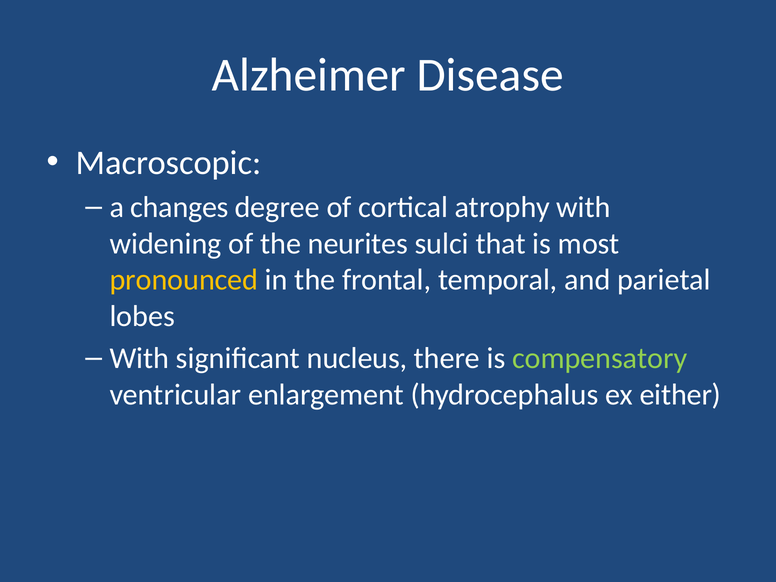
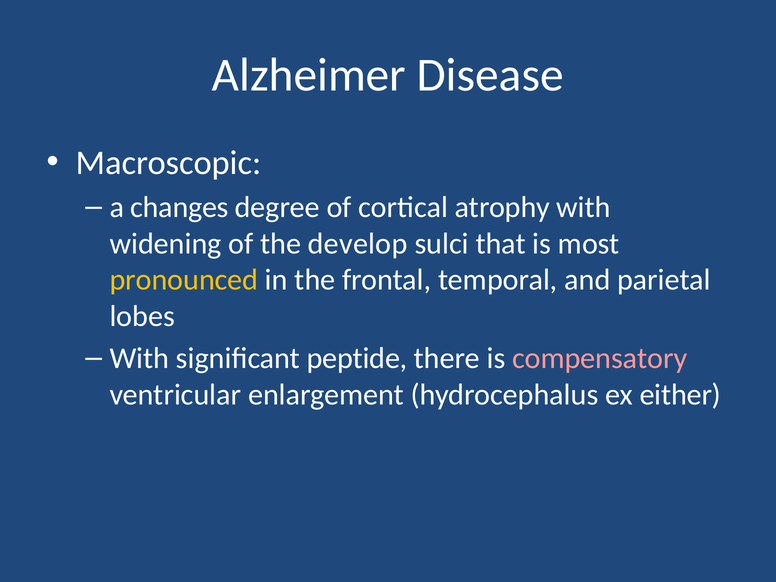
neurites: neurites -> develop
nucleus: nucleus -> peptide
compensatory colour: light green -> pink
